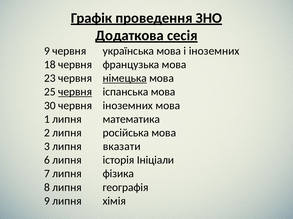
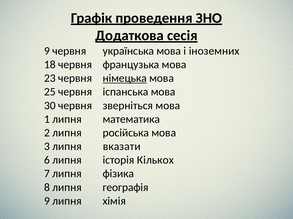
червня at (75, 92) underline: present -> none
червня іноземних: іноземних -> зверніться
Ініціали: Ініціали -> Кількох
